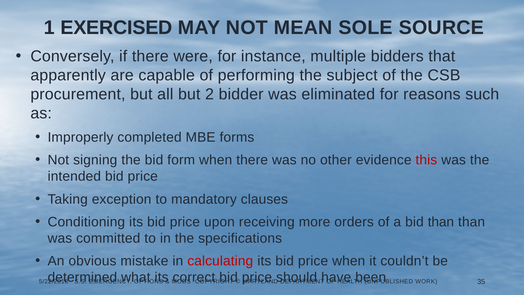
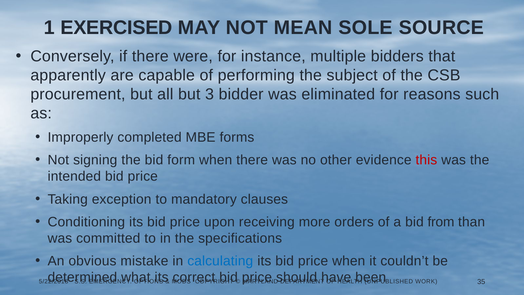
2: 2 -> 3
bid than: than -> from
calculating colour: red -> blue
